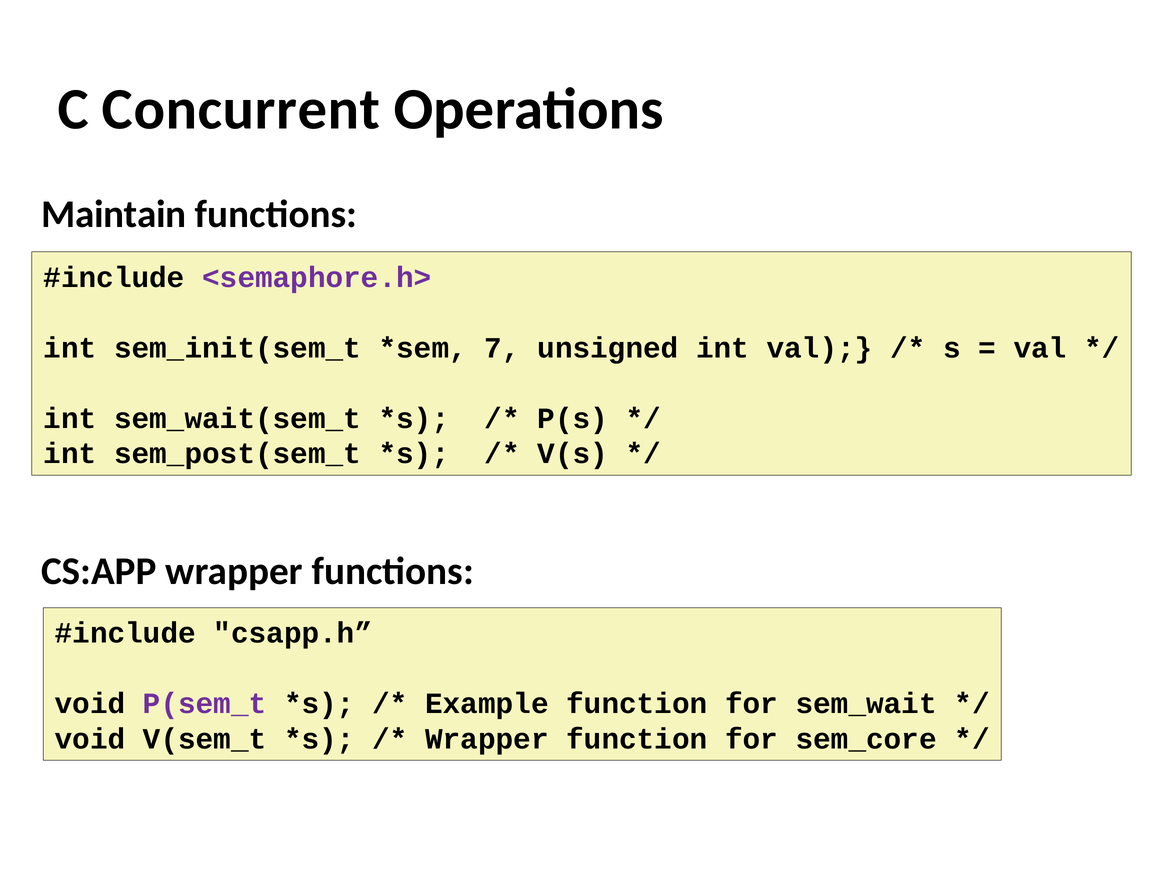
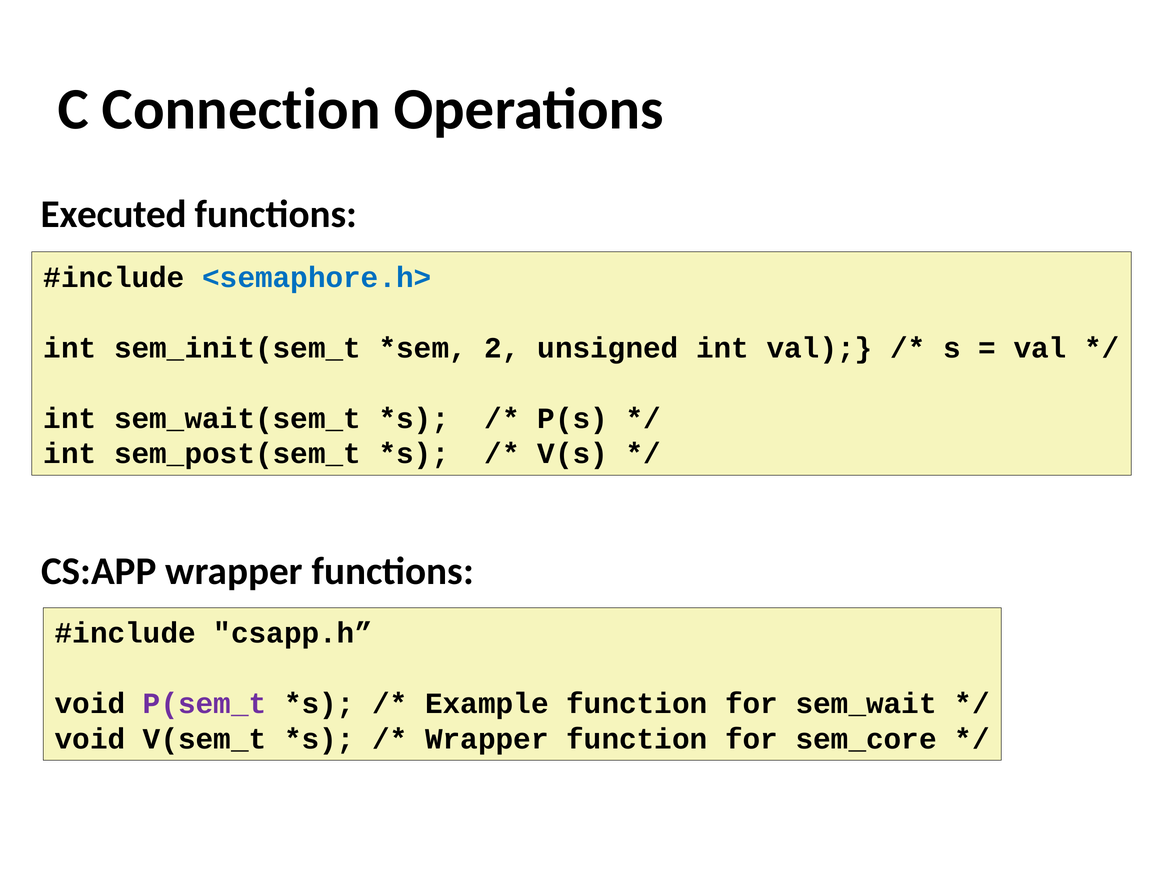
Concurrent: Concurrent -> Connection
Maintain: Maintain -> Executed
<semaphore.h> colour: purple -> blue
7: 7 -> 2
